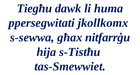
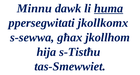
Tiegħu: Tiegħu -> Minnu
huma underline: none -> present
nitfarrġu: nitfarrġu -> jkollhom
